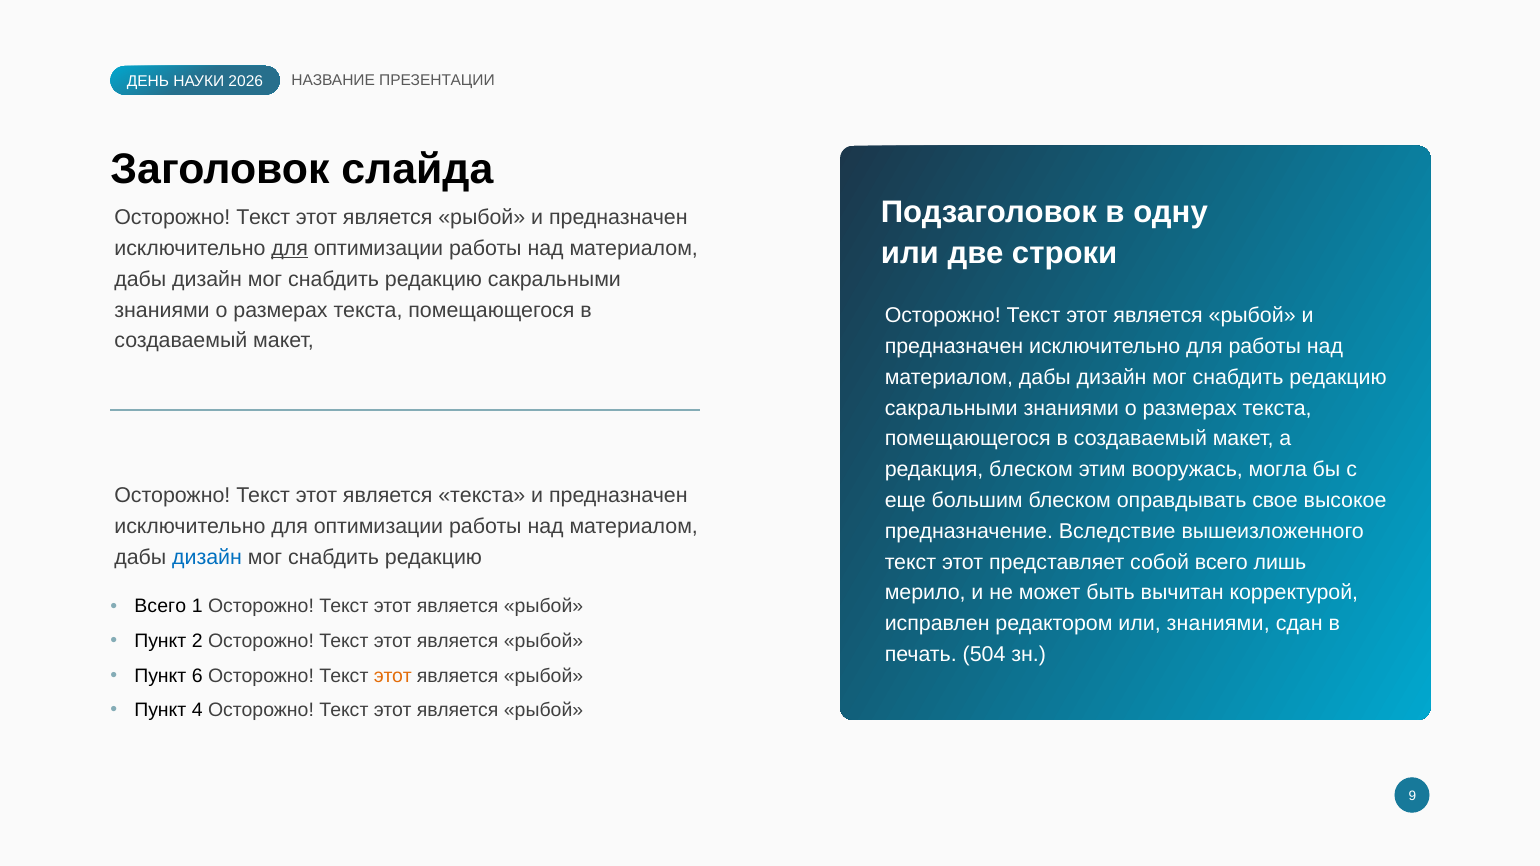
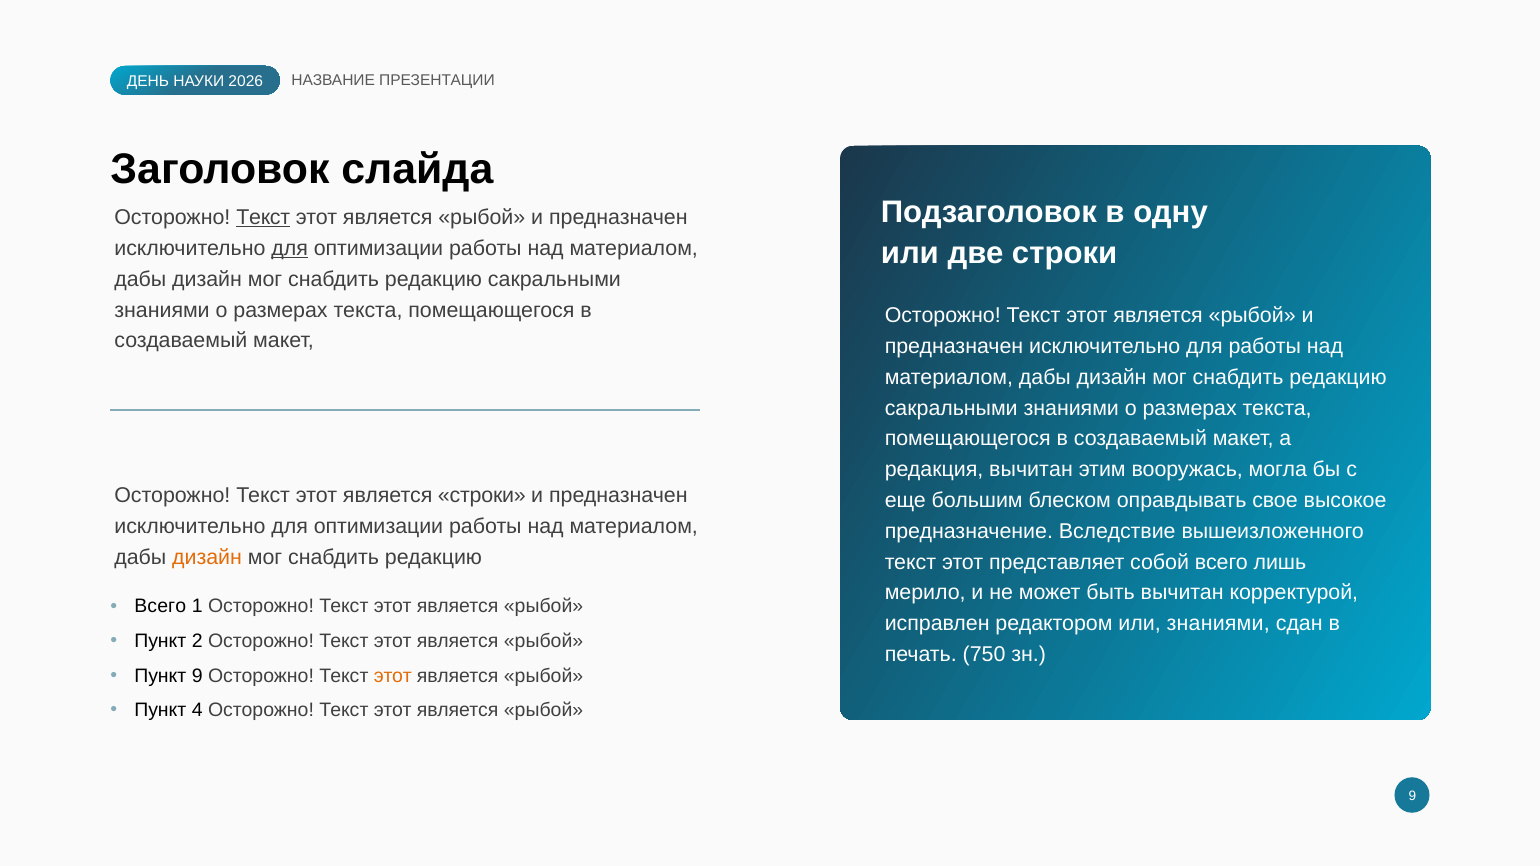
Текст at (263, 218) underline: none -> present
редакция блеском: блеском -> вычитан
является текста: текста -> строки
дизайн at (207, 558) colour: blue -> orange
504: 504 -> 750
Пункт 6: 6 -> 9
